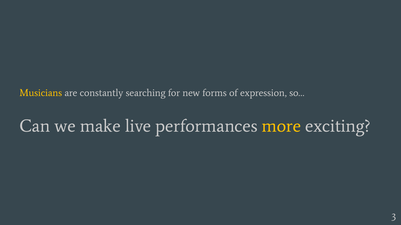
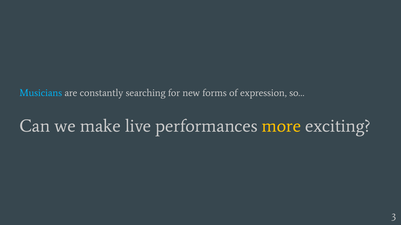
Musicians colour: yellow -> light blue
